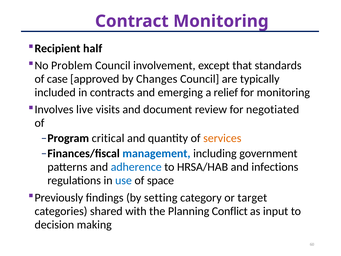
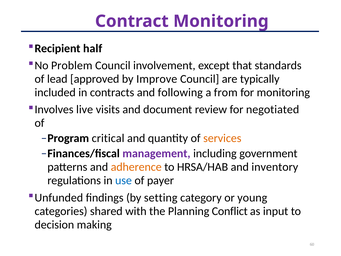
case: case -> lead
Changes: Changes -> Improve
emerging: emerging -> following
relief: relief -> from
management colour: blue -> purple
adherence colour: blue -> orange
infections: infections -> inventory
space: space -> payer
Previously: Previously -> Unfunded
target: target -> young
